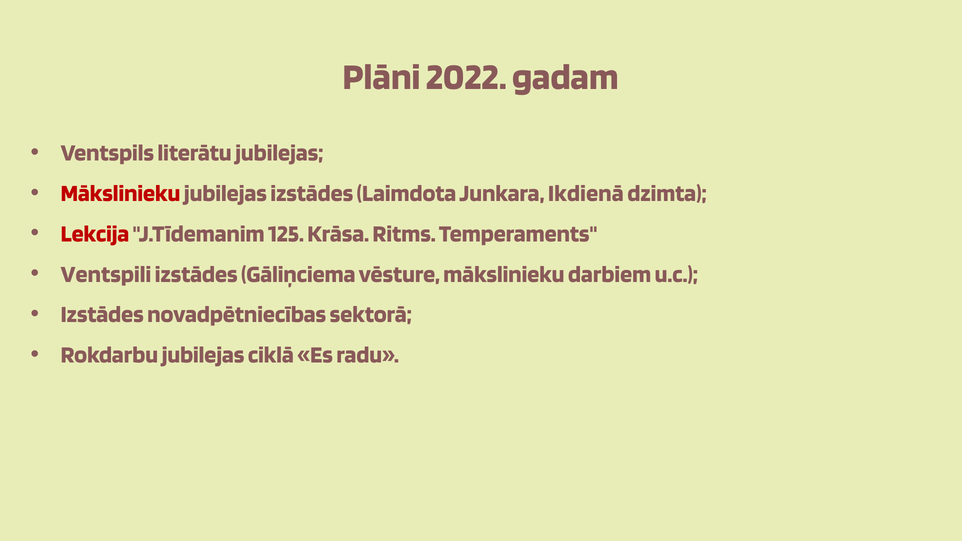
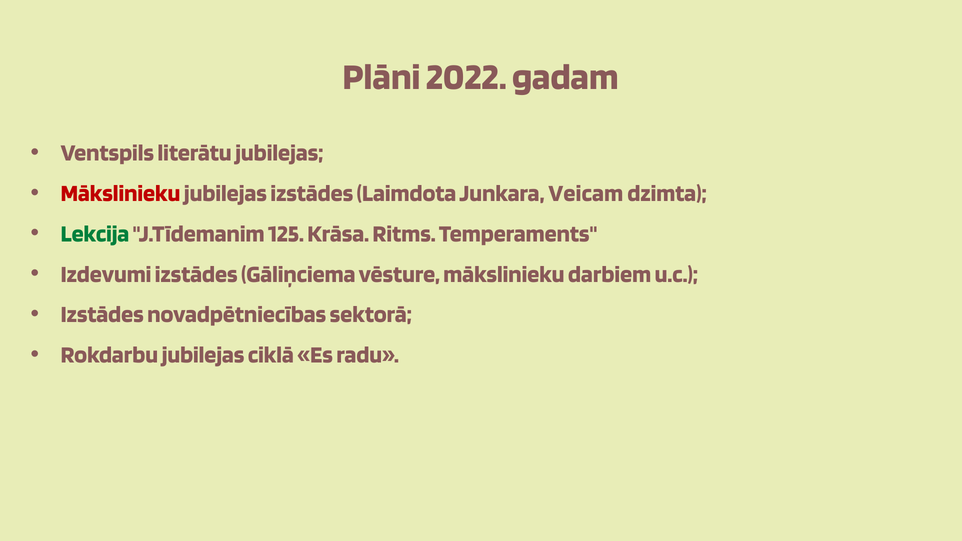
Ikdienā: Ikdienā -> Veicam
Lekcija colour: red -> green
Ventspili: Ventspili -> Izdevumi
